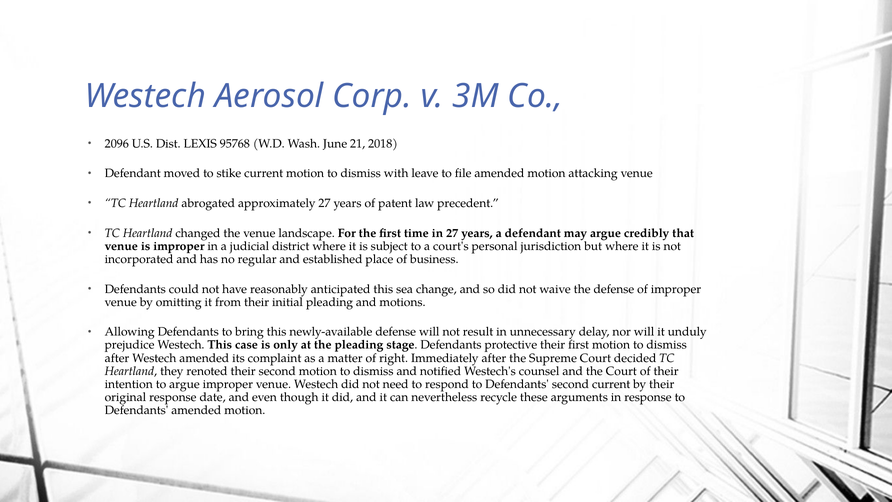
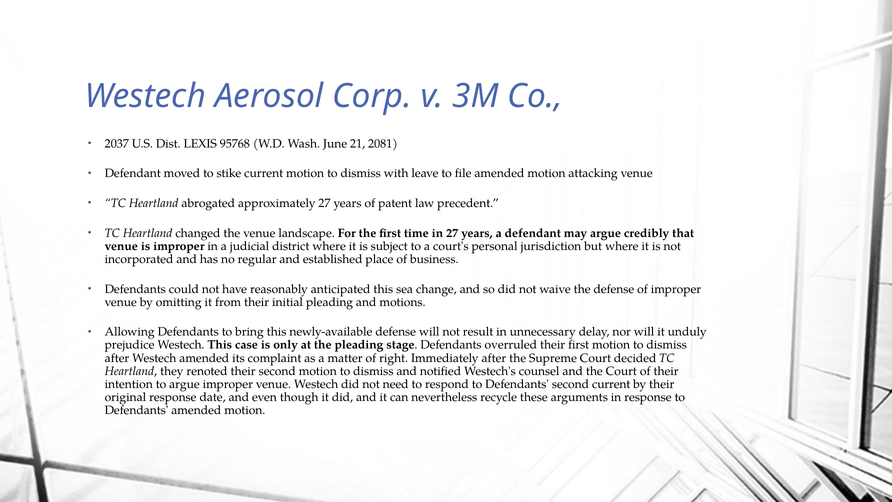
2096: 2096 -> 2037
2018: 2018 -> 2081
protective: protective -> overruled
